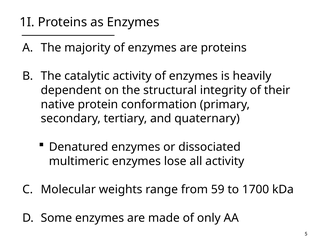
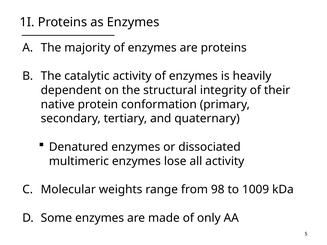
59: 59 -> 98
1700: 1700 -> 1009
